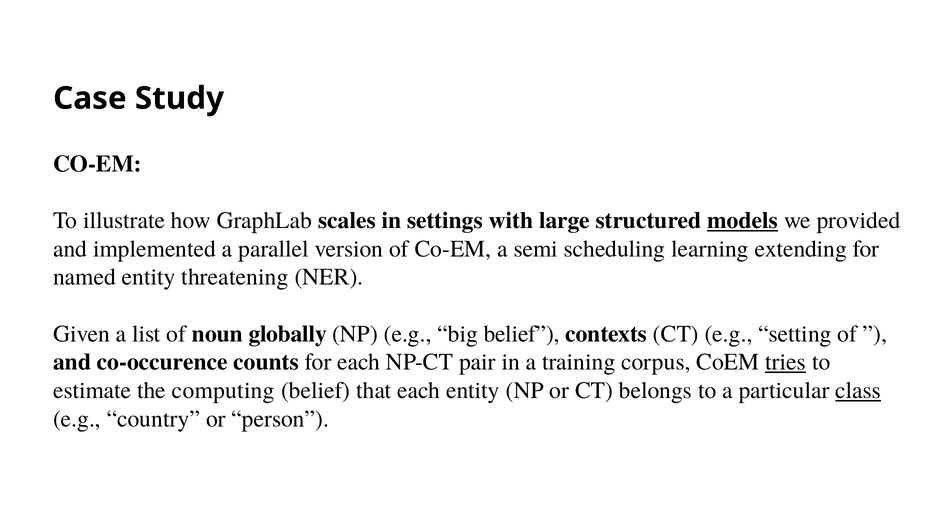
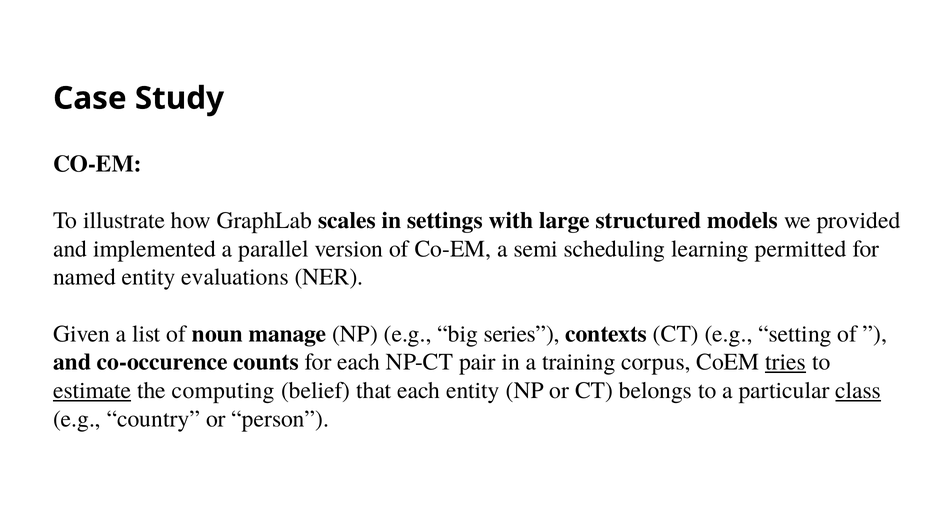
models underline: present -> none
extending: extending -> permitted
threatening: threatening -> evaluations
globally: globally -> manage
big belief: belief -> series
estimate underline: none -> present
